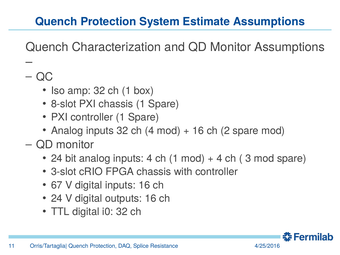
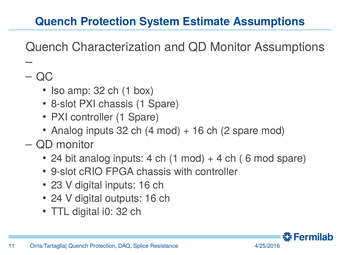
3: 3 -> 6
3-slot: 3-slot -> 9-slot
67: 67 -> 23
